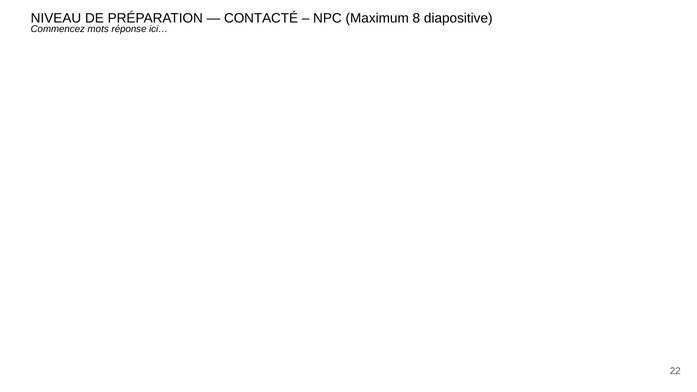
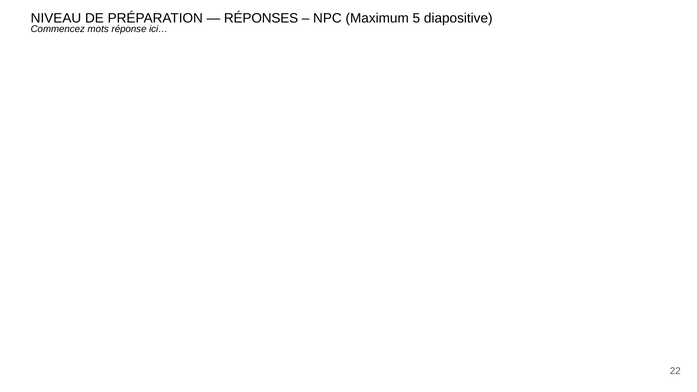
CONTACTÉ: CONTACTÉ -> RÉPONSES
8: 8 -> 5
